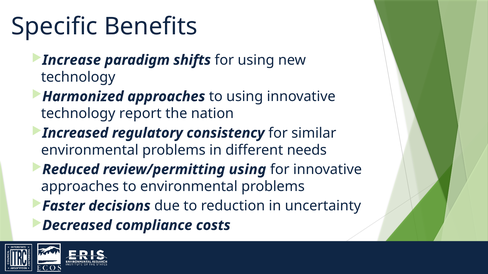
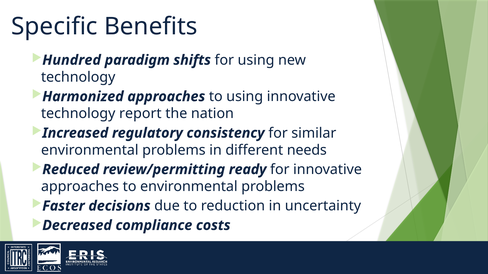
Increase: Increase -> Hundred
review/permitting using: using -> ready
